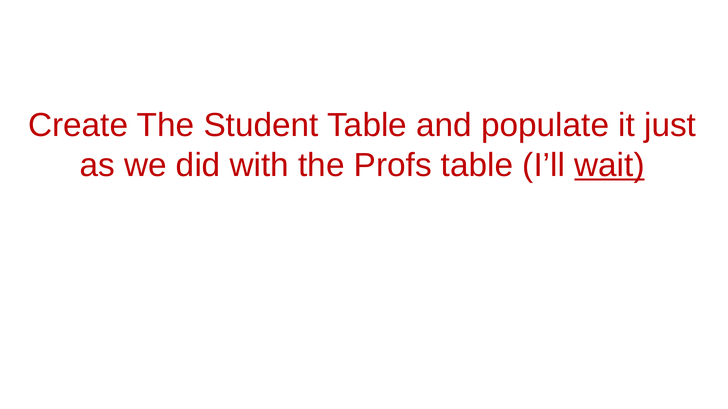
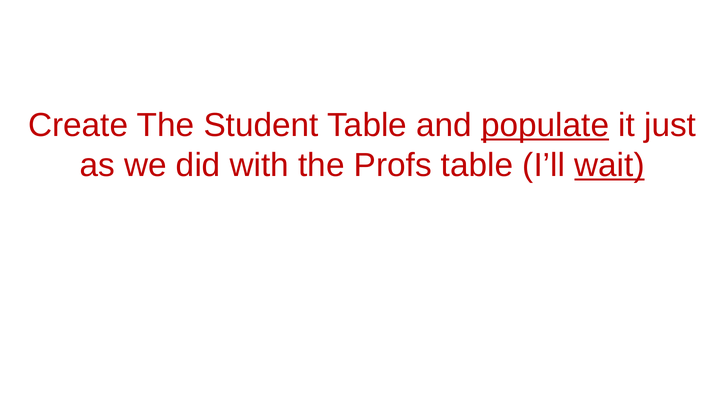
populate underline: none -> present
